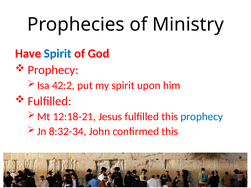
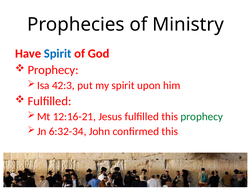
42:2: 42:2 -> 42:3
12:18-21: 12:18-21 -> 12:16-21
prophecy at (202, 117) colour: blue -> green
8:32-34: 8:32-34 -> 6:32-34
